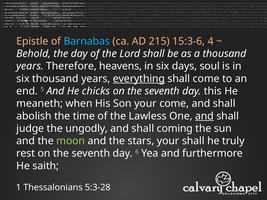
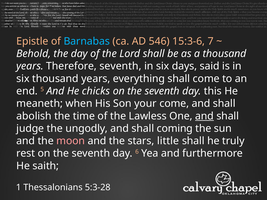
215: 215 -> 546
4: 4 -> 7
Therefore heavens: heavens -> seventh
soul: soul -> said
everything underline: present -> none
moon colour: light green -> pink
stars your: your -> little
